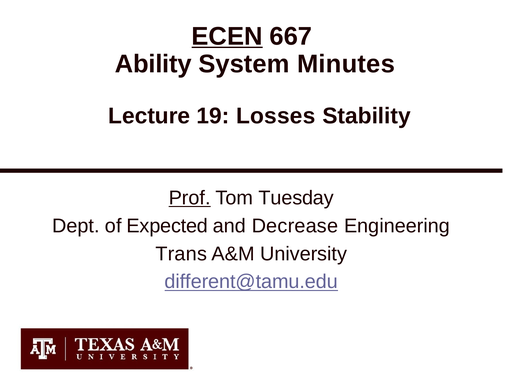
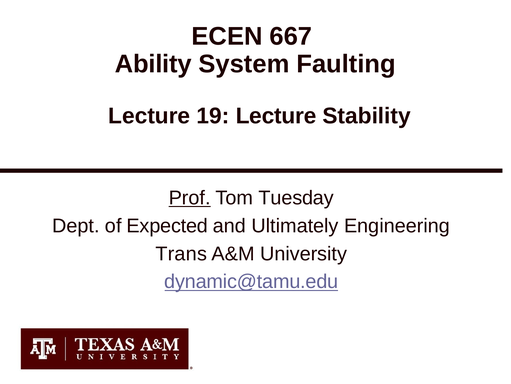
ECEN underline: present -> none
Minutes: Minutes -> Faulting
19 Losses: Losses -> Lecture
Decrease: Decrease -> Ultimately
different@tamu.edu: different@tamu.edu -> dynamic@tamu.edu
